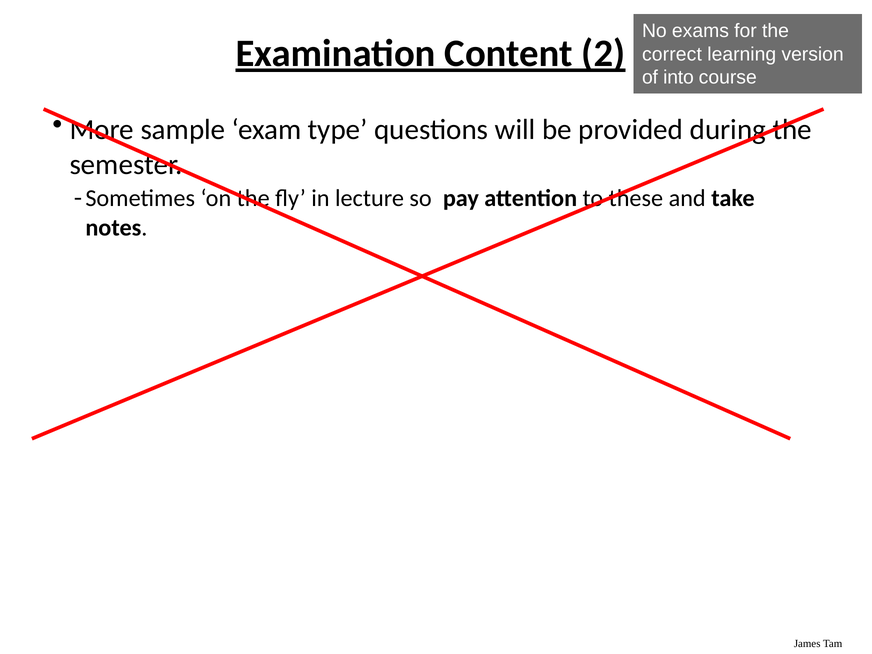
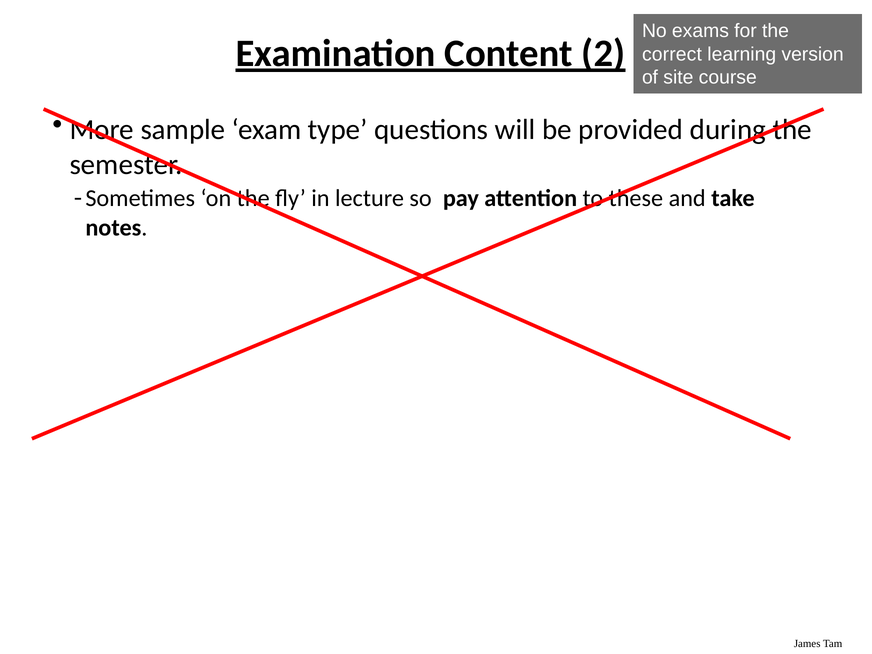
into: into -> site
